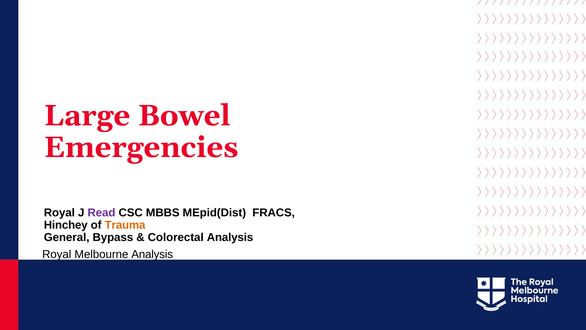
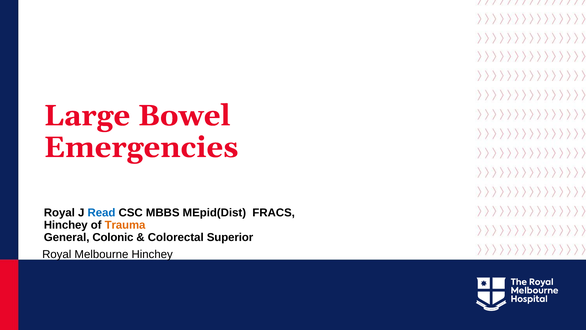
Read colour: purple -> blue
Bypass: Bypass -> Colonic
Colorectal Analysis: Analysis -> Superior
Melbourne Analysis: Analysis -> Hinchey
